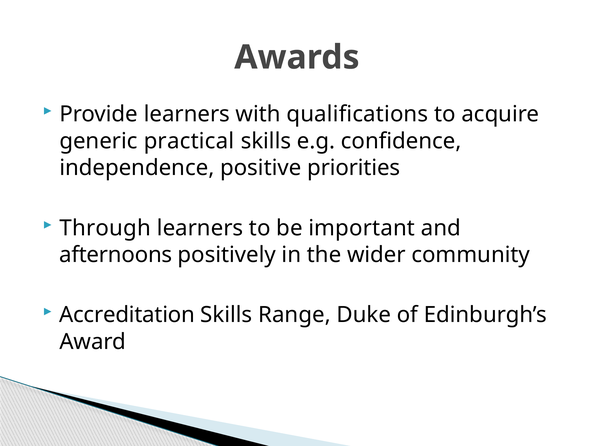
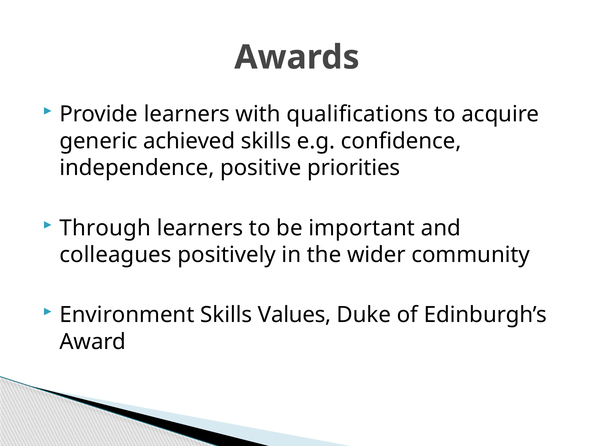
practical: practical -> achieved
afternoons: afternoons -> colleagues
Accreditation: Accreditation -> Environment
Range: Range -> Values
